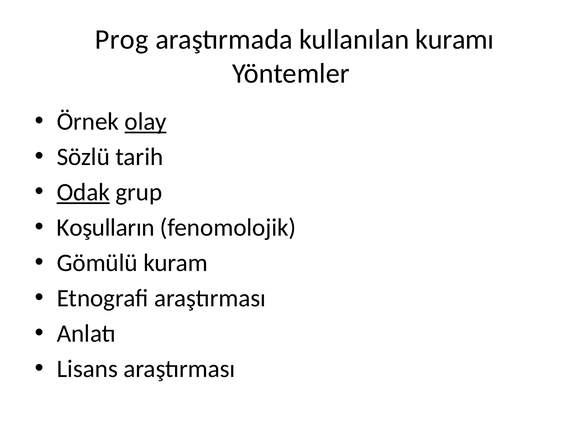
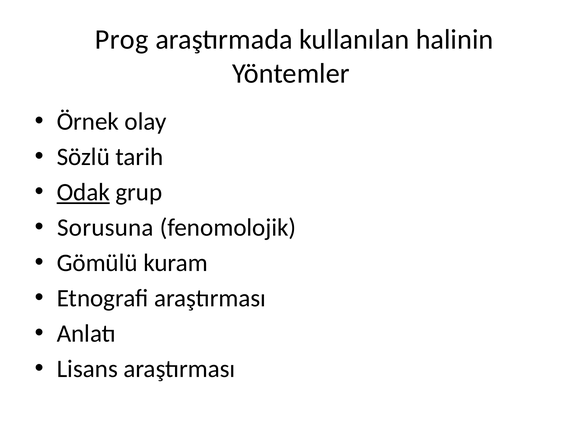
kuramı: kuramı -> halinin
olay underline: present -> none
Koşulların: Koşulların -> Sorusuna
